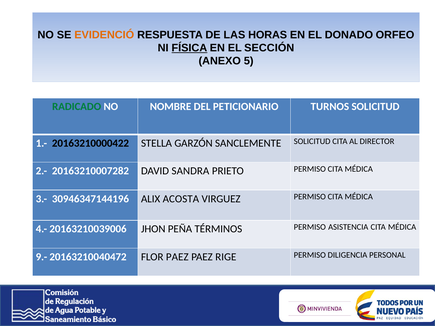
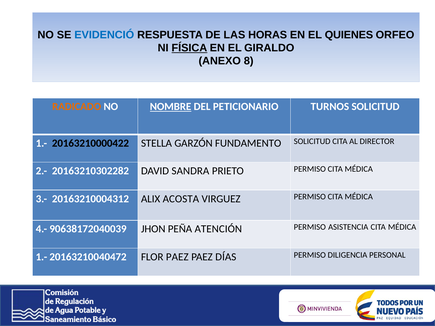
EVIDENCIÓ colour: orange -> blue
DONADO: DONADO -> QUIENES
SECCIÓN: SECCIÓN -> GIRALDO
5: 5 -> 8
RADICADO colour: green -> orange
NOMBRE underline: none -> present
SANCLEMENTE: SANCLEMENTE -> FUNDAMENTO
20163210007282: 20163210007282 -> 20163210302282
30946347144196: 30946347144196 -> 20163210004312
20163210039006: 20163210039006 -> 90638172040039
TÉRMINOS: TÉRMINOS -> ATENCIÓN
9.- at (41, 257): 9.- -> 1.-
RIGE: RIGE -> DÍAS
